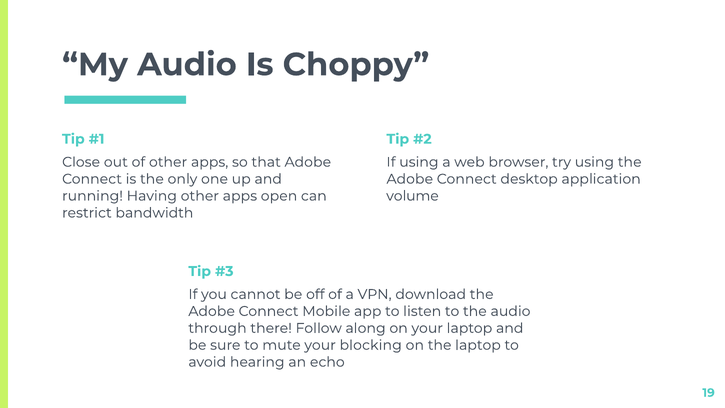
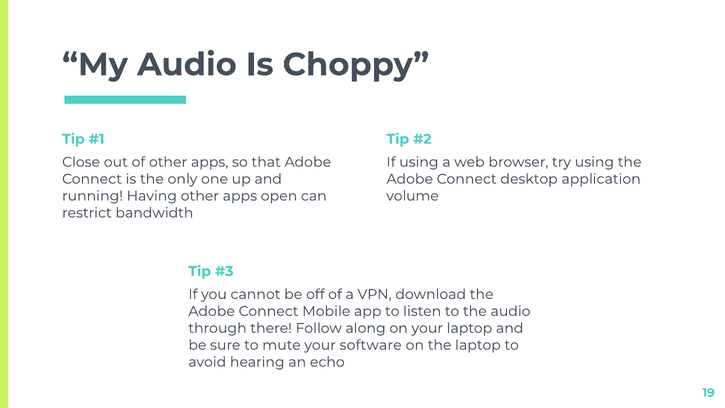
blocking: blocking -> software
